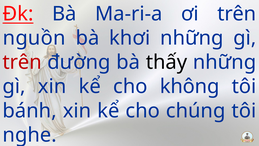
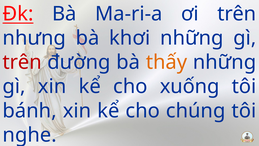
nguồn: nguồn -> nhưng
thấy colour: black -> orange
không: không -> xuống
